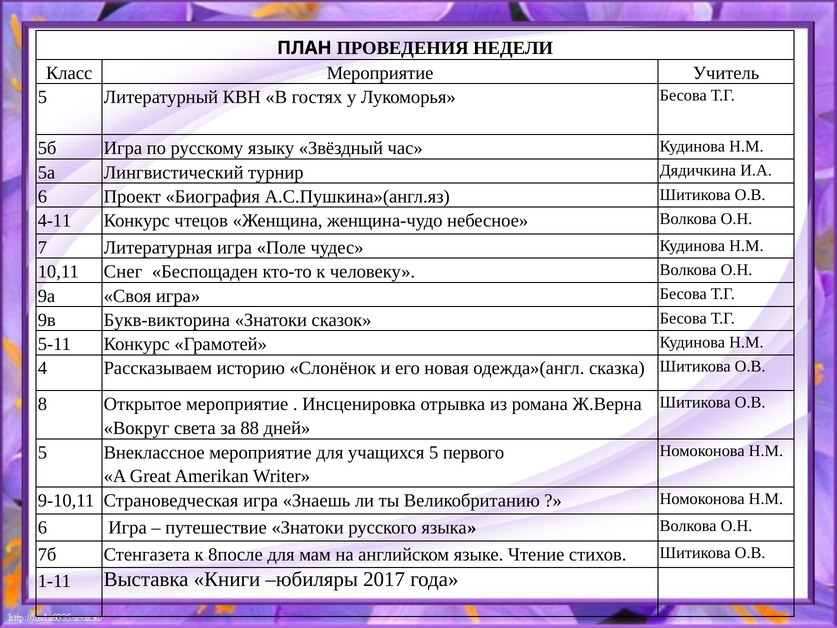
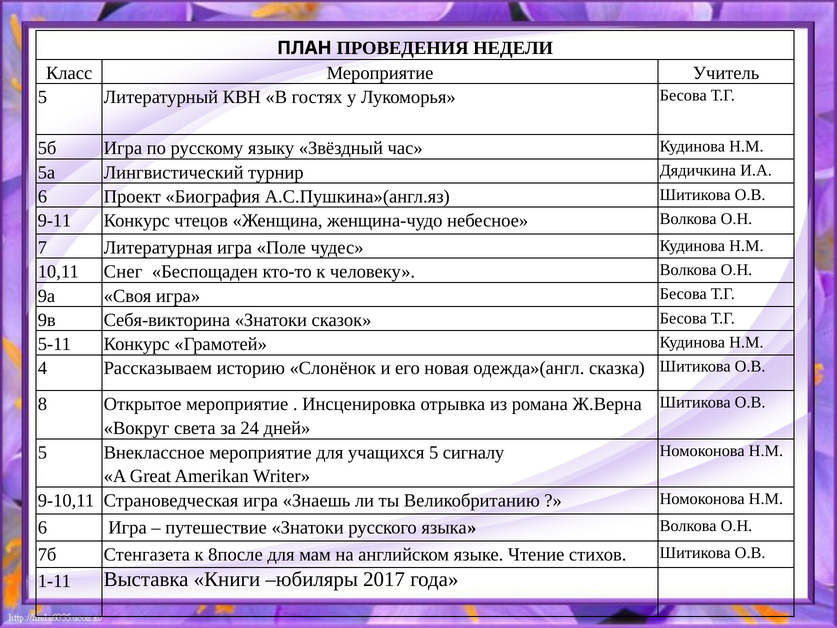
4-11: 4-11 -> 9-11
Букв-викторина: Букв-викторина -> Себя-викторина
88: 88 -> 24
первого: первого -> сигналу
